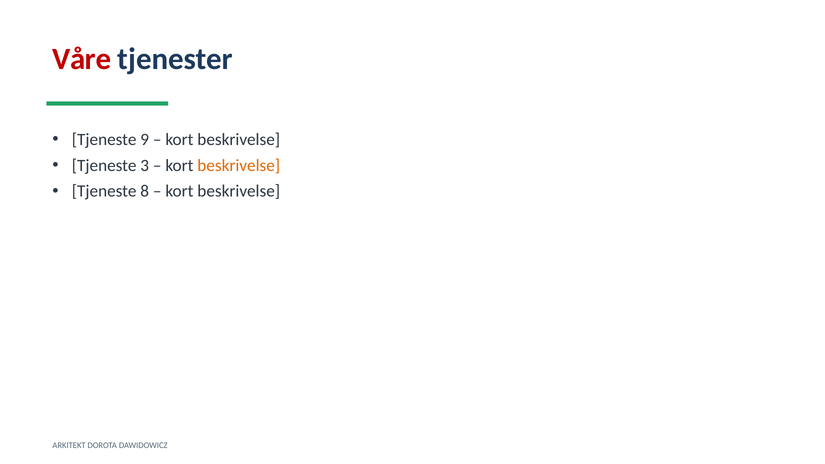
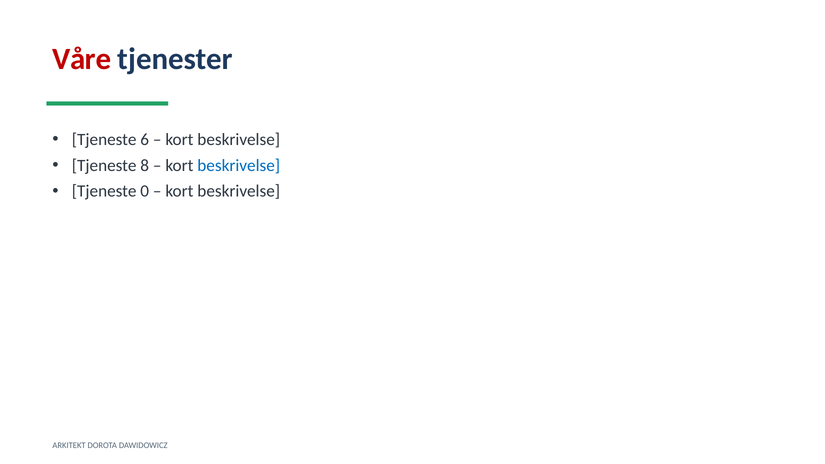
9: 9 -> 6
3: 3 -> 8
beskrivelse at (239, 166) colour: orange -> blue
8: 8 -> 0
